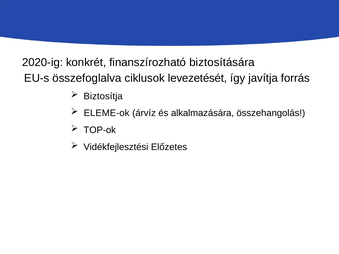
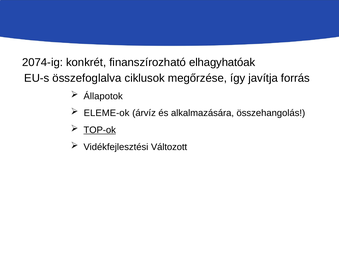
2020-ig: 2020-ig -> 2074-ig
biztosítására: biztosítására -> elhagyhatóak
levezetését: levezetését -> megőrzése
Biztosítja: Biztosítja -> Állapotok
TOP-ok underline: none -> present
Előzetes: Előzetes -> Változott
